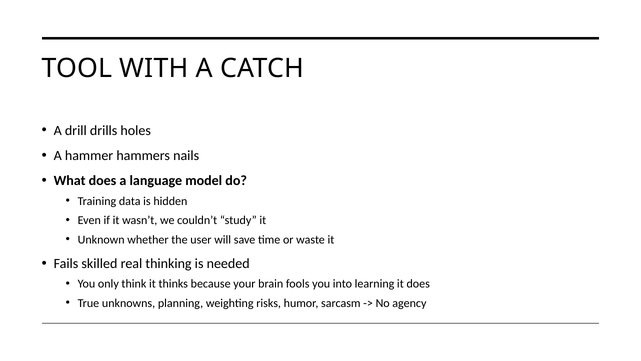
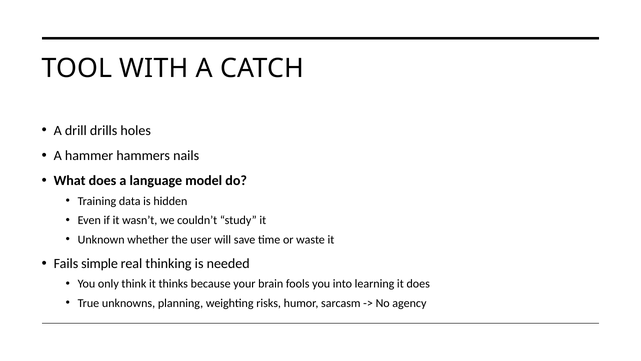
skilled: skilled -> simple
